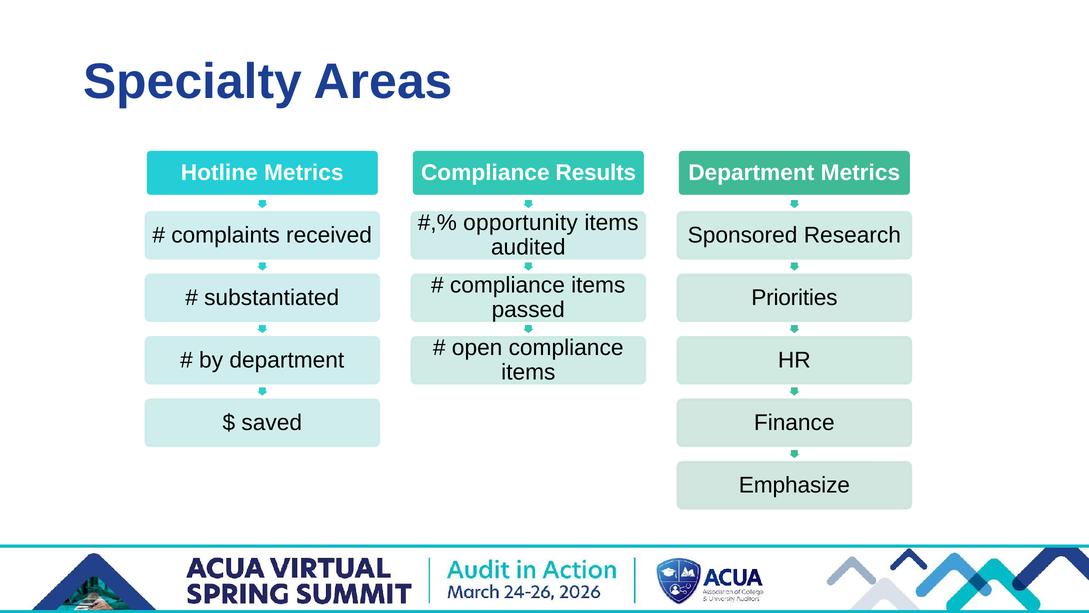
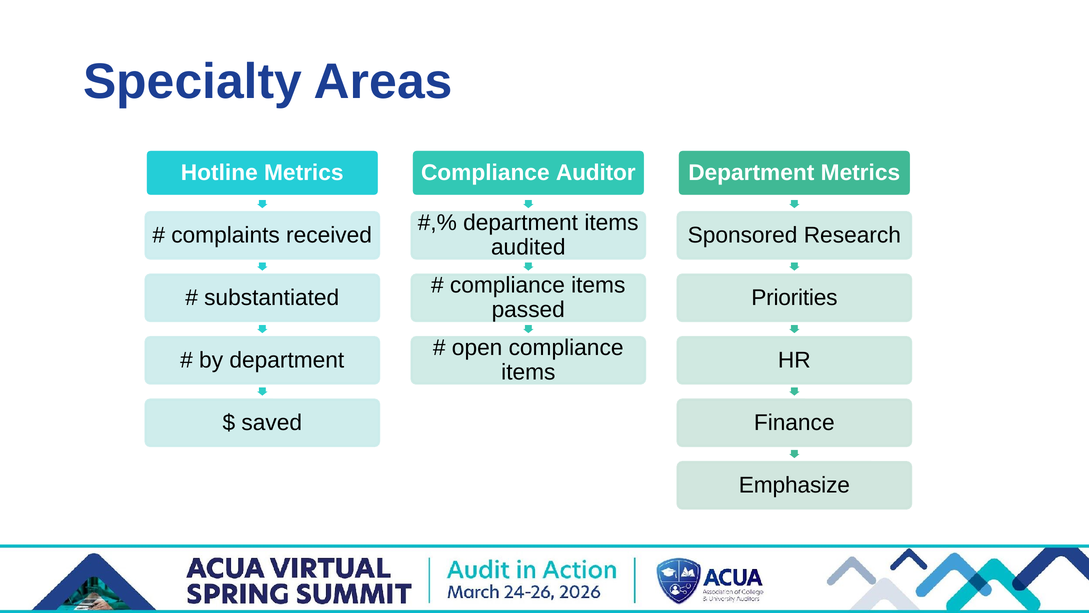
Results: Results -> Auditor
opportunity at (520, 223): opportunity -> department
